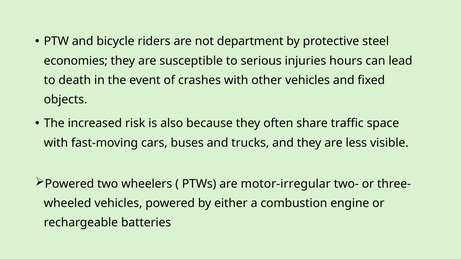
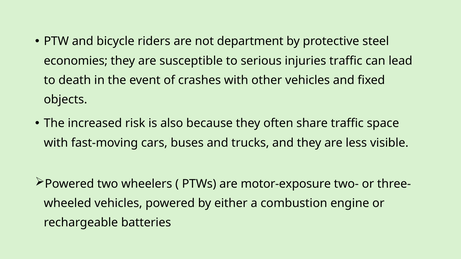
injuries hours: hours -> traffic
motor-irregular: motor-irregular -> motor-exposure
